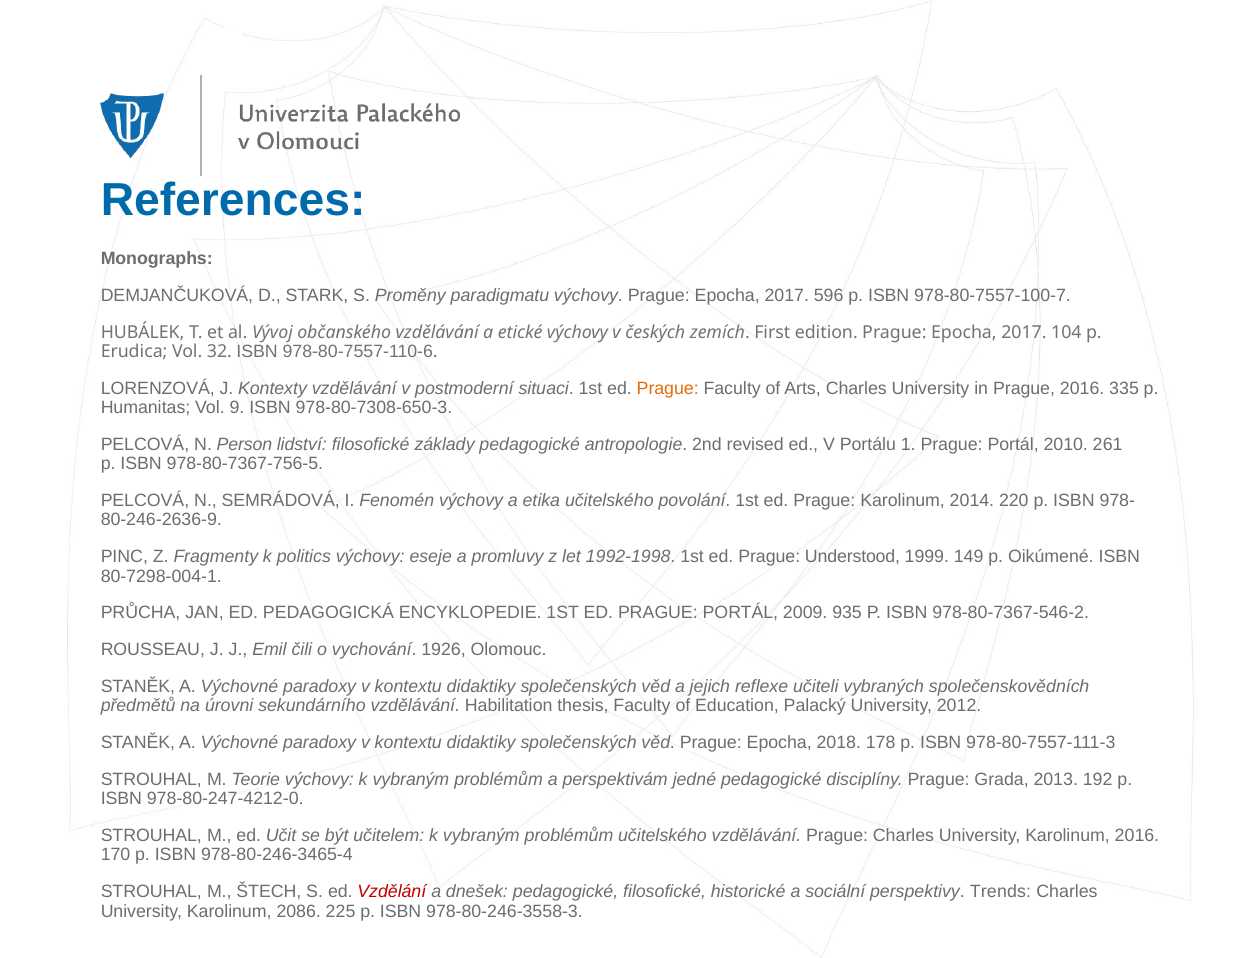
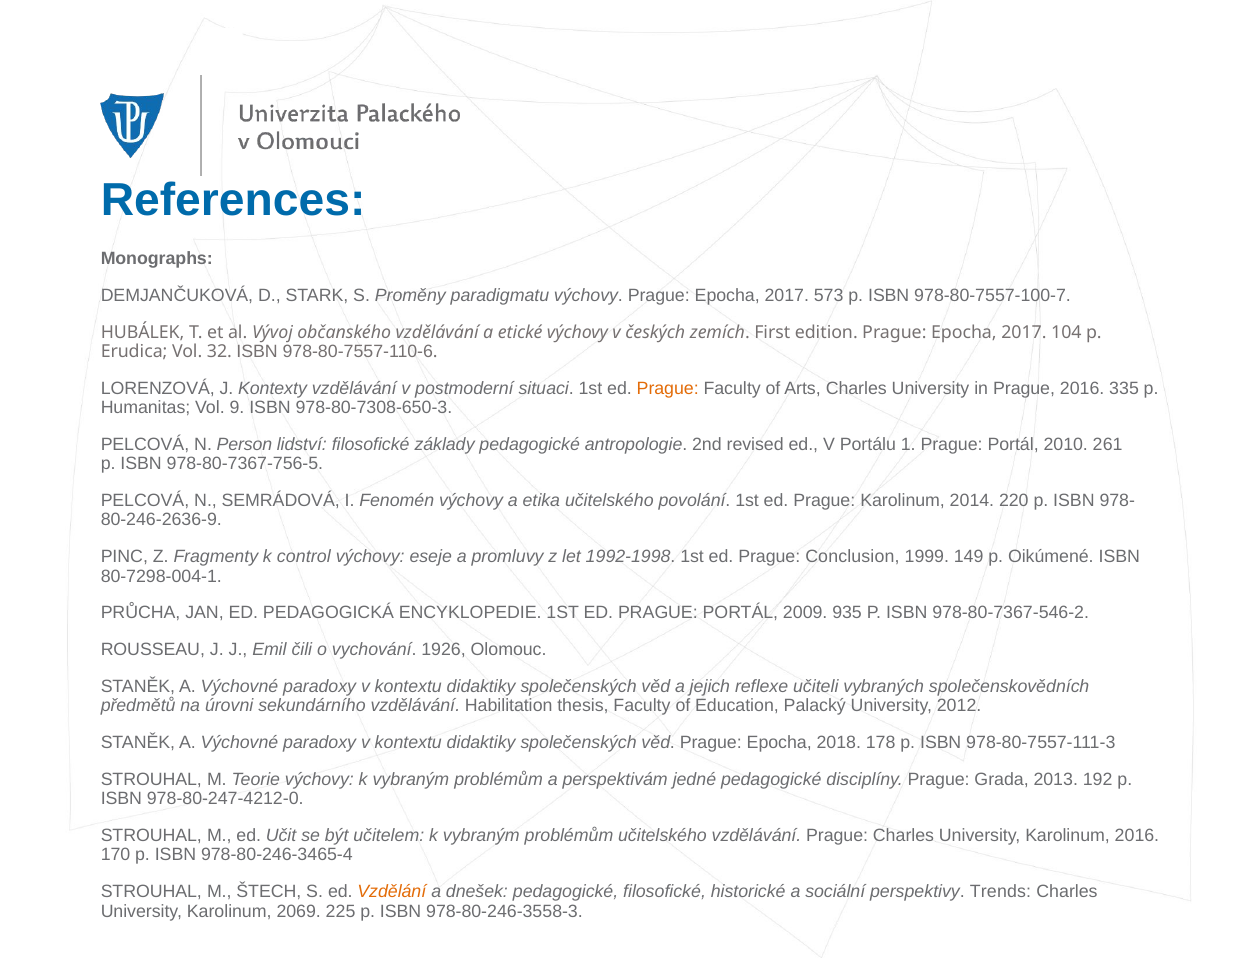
596: 596 -> 573
politics: politics -> control
Understood: Understood -> Conclusion
Vzdělání colour: red -> orange
2086: 2086 -> 2069
